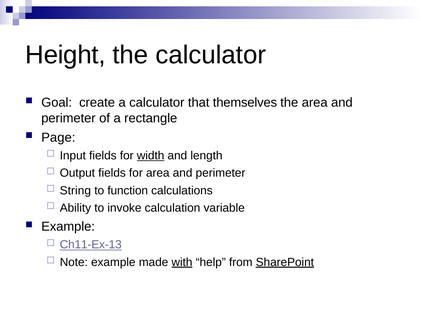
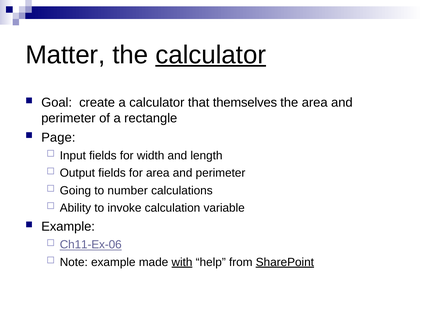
Height: Height -> Matter
calculator at (211, 55) underline: none -> present
width underline: present -> none
String: String -> Going
function: function -> number
Ch11-Ex-13: Ch11-Ex-13 -> Ch11-Ex-06
